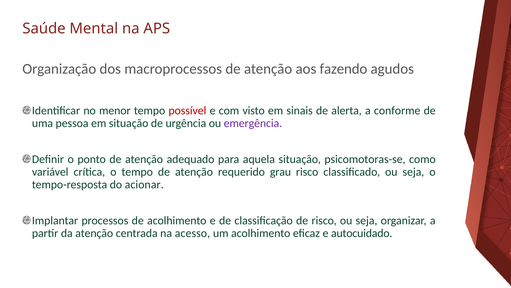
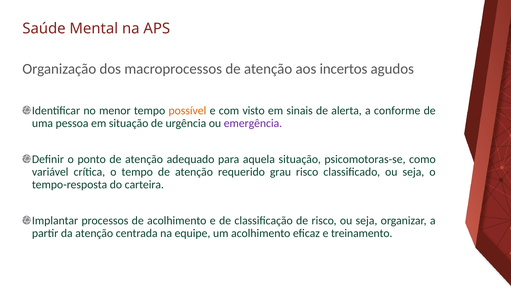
fazendo: fazendo -> incertos
possível colour: red -> orange
acionar: acionar -> carteira
acesso: acesso -> equipe
autocuidado: autocuidado -> treinamento
